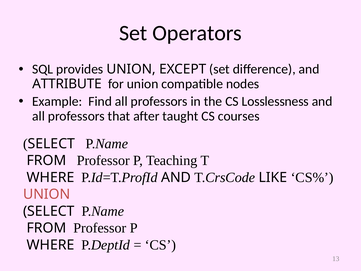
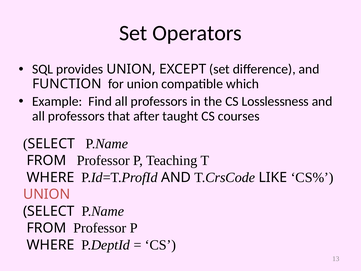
ATTRIBUTE: ATTRIBUTE -> FUNCTION
nodes: nodes -> which
